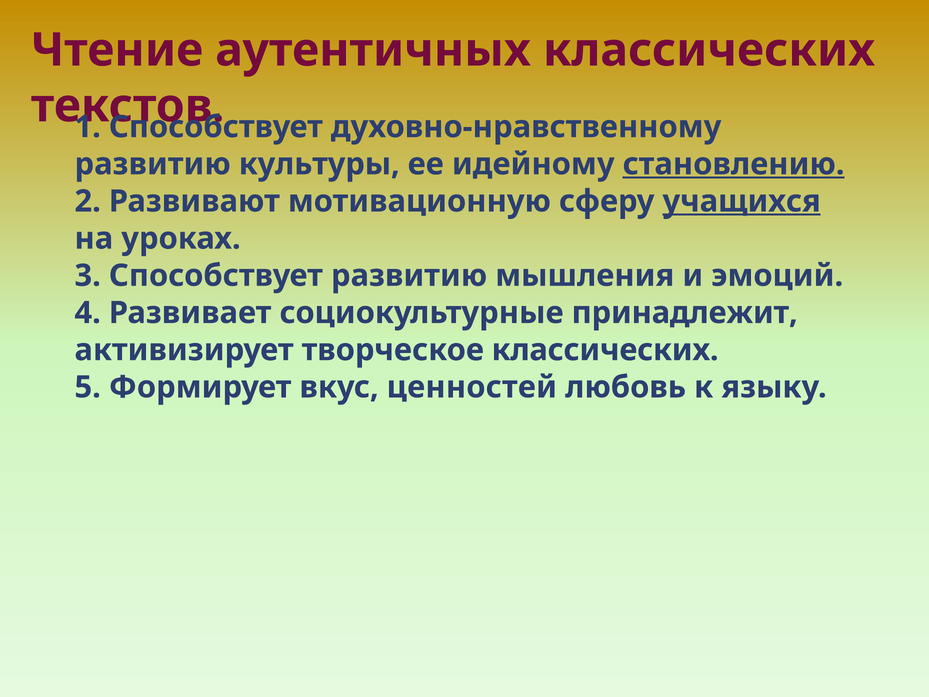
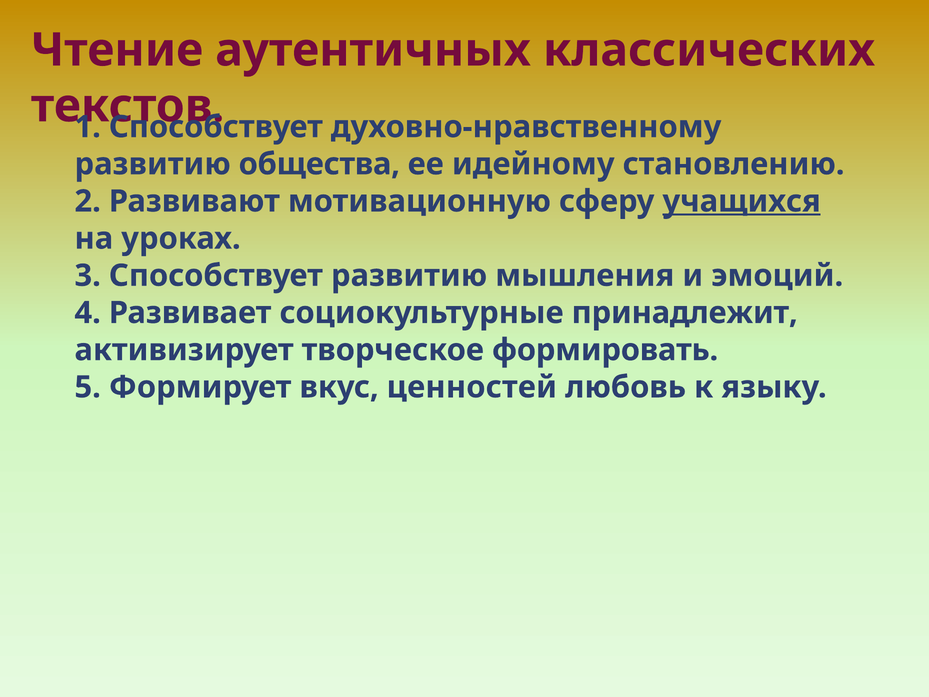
культуры: культуры -> общества
становлению underline: present -> none
творческое классических: классических -> формировать
